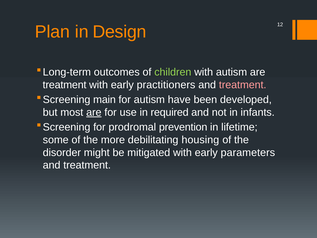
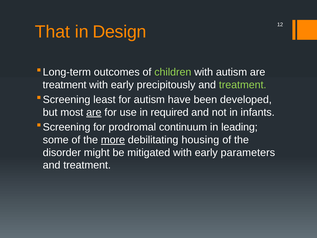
Plan: Plan -> That
practitioners: practitioners -> precipitously
treatment at (243, 85) colour: pink -> light green
main: main -> least
prevention: prevention -> continuum
lifetime: lifetime -> leading
more underline: none -> present
